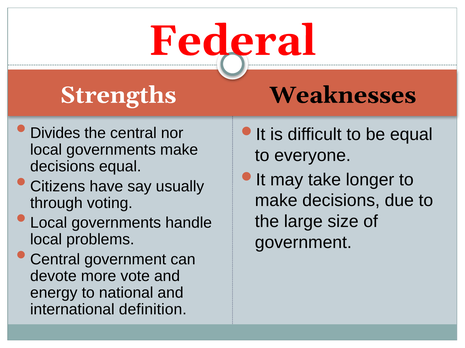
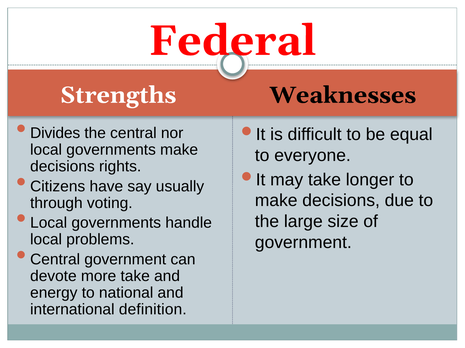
decisions equal: equal -> rights
more vote: vote -> take
